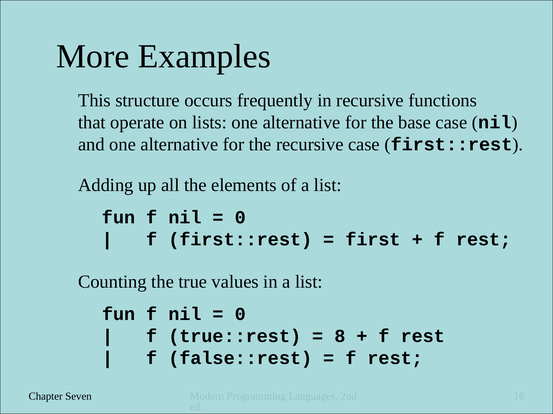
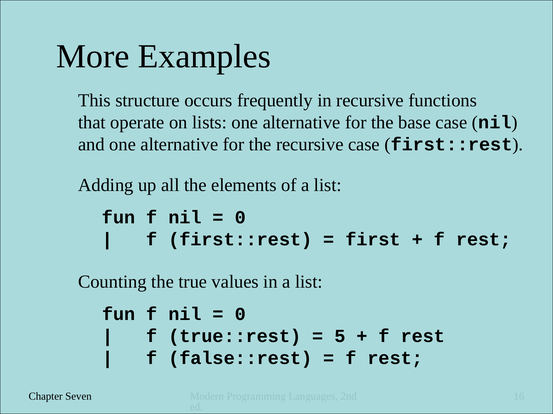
8: 8 -> 5
